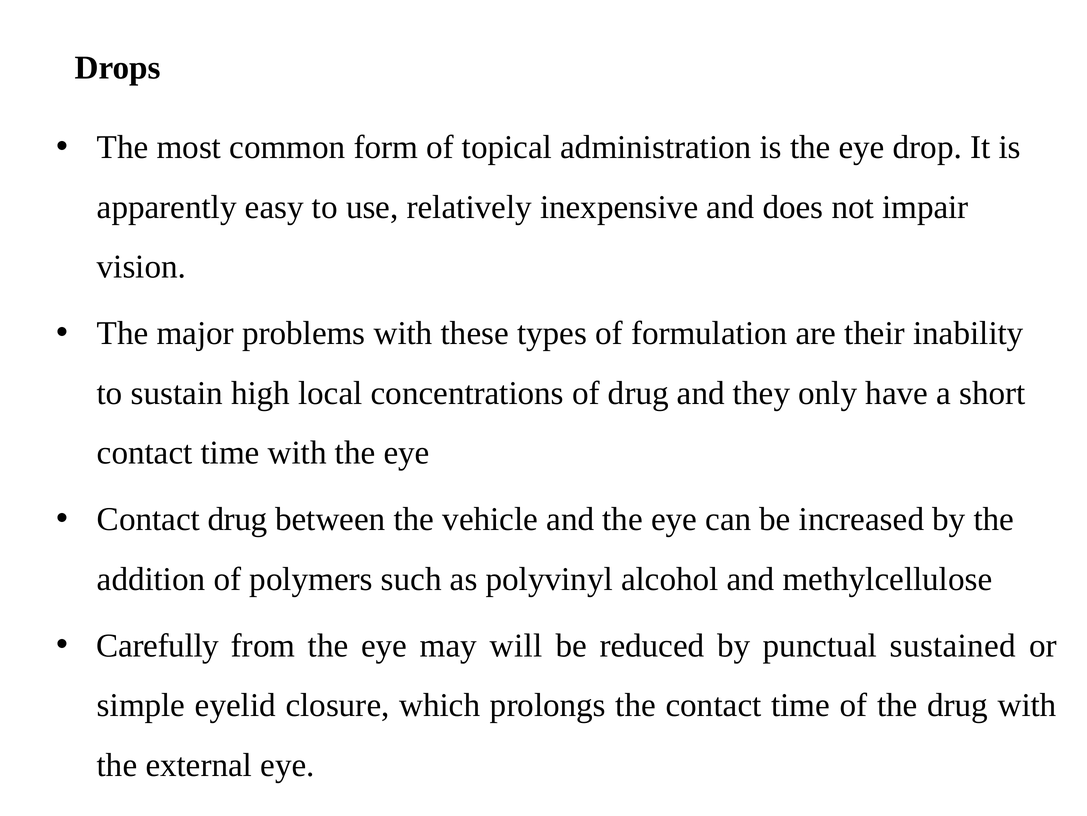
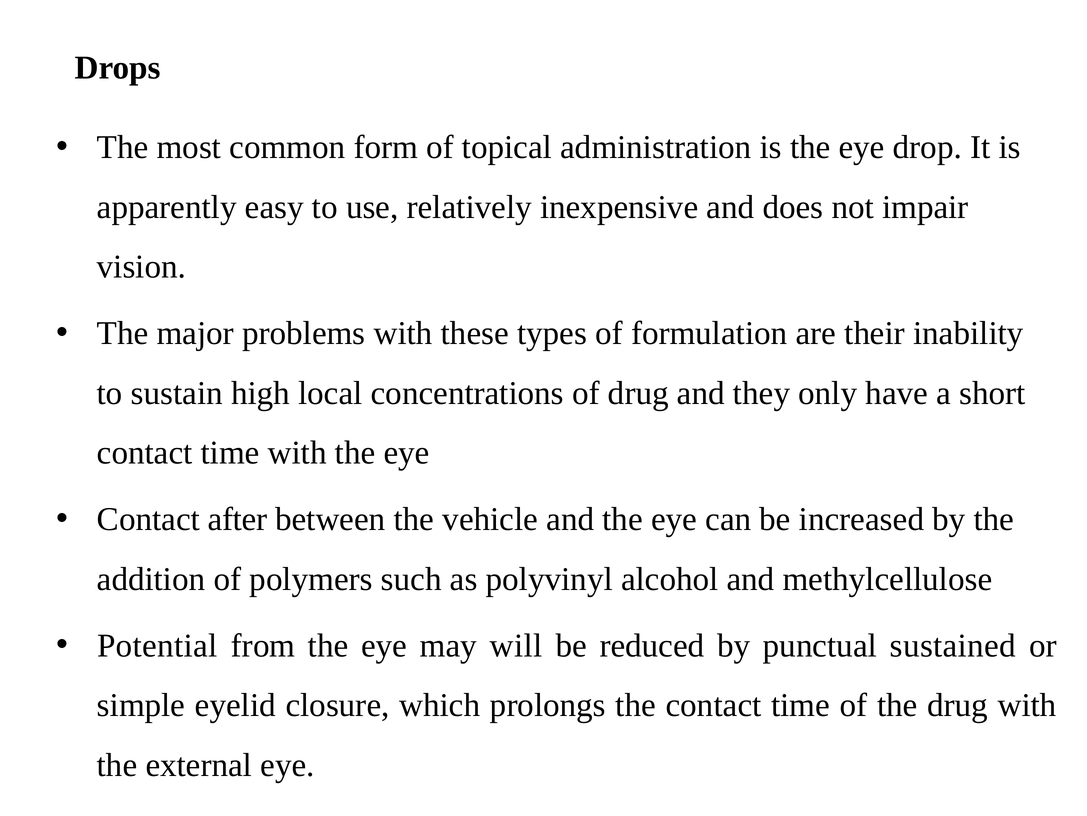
Contact drug: drug -> after
Carefully: Carefully -> Potential
